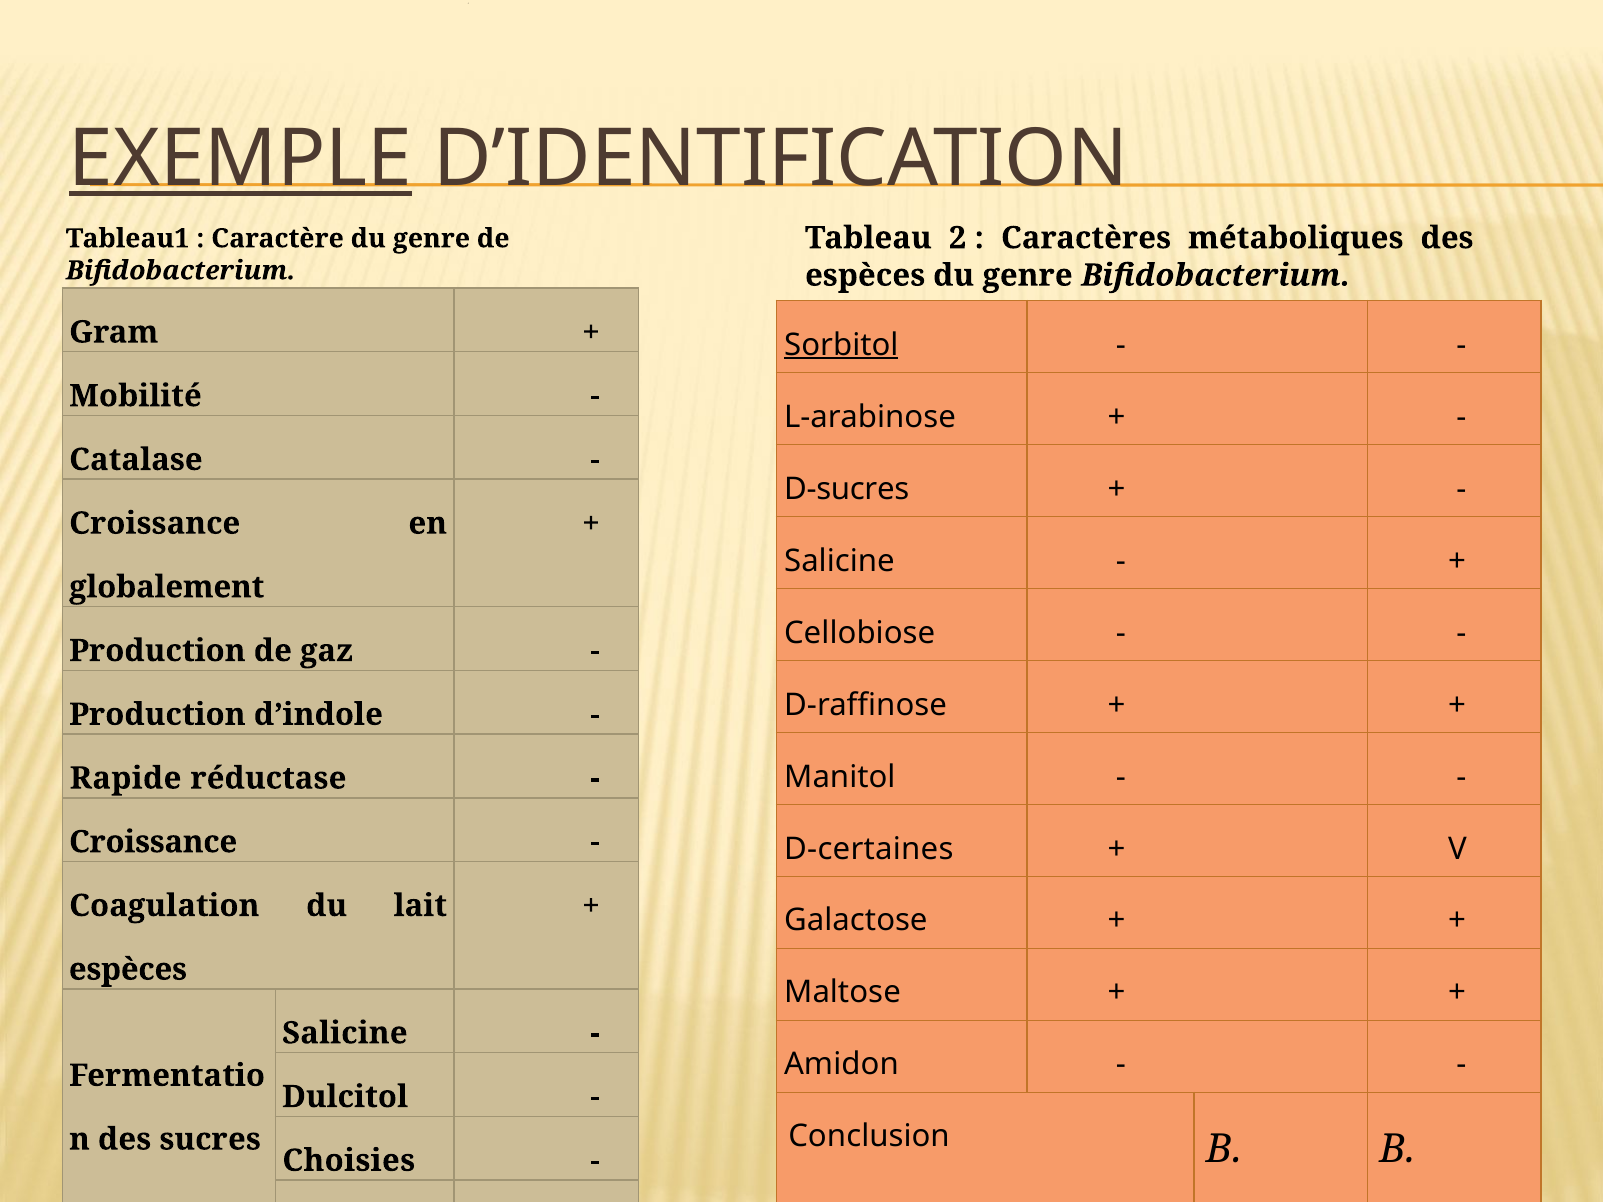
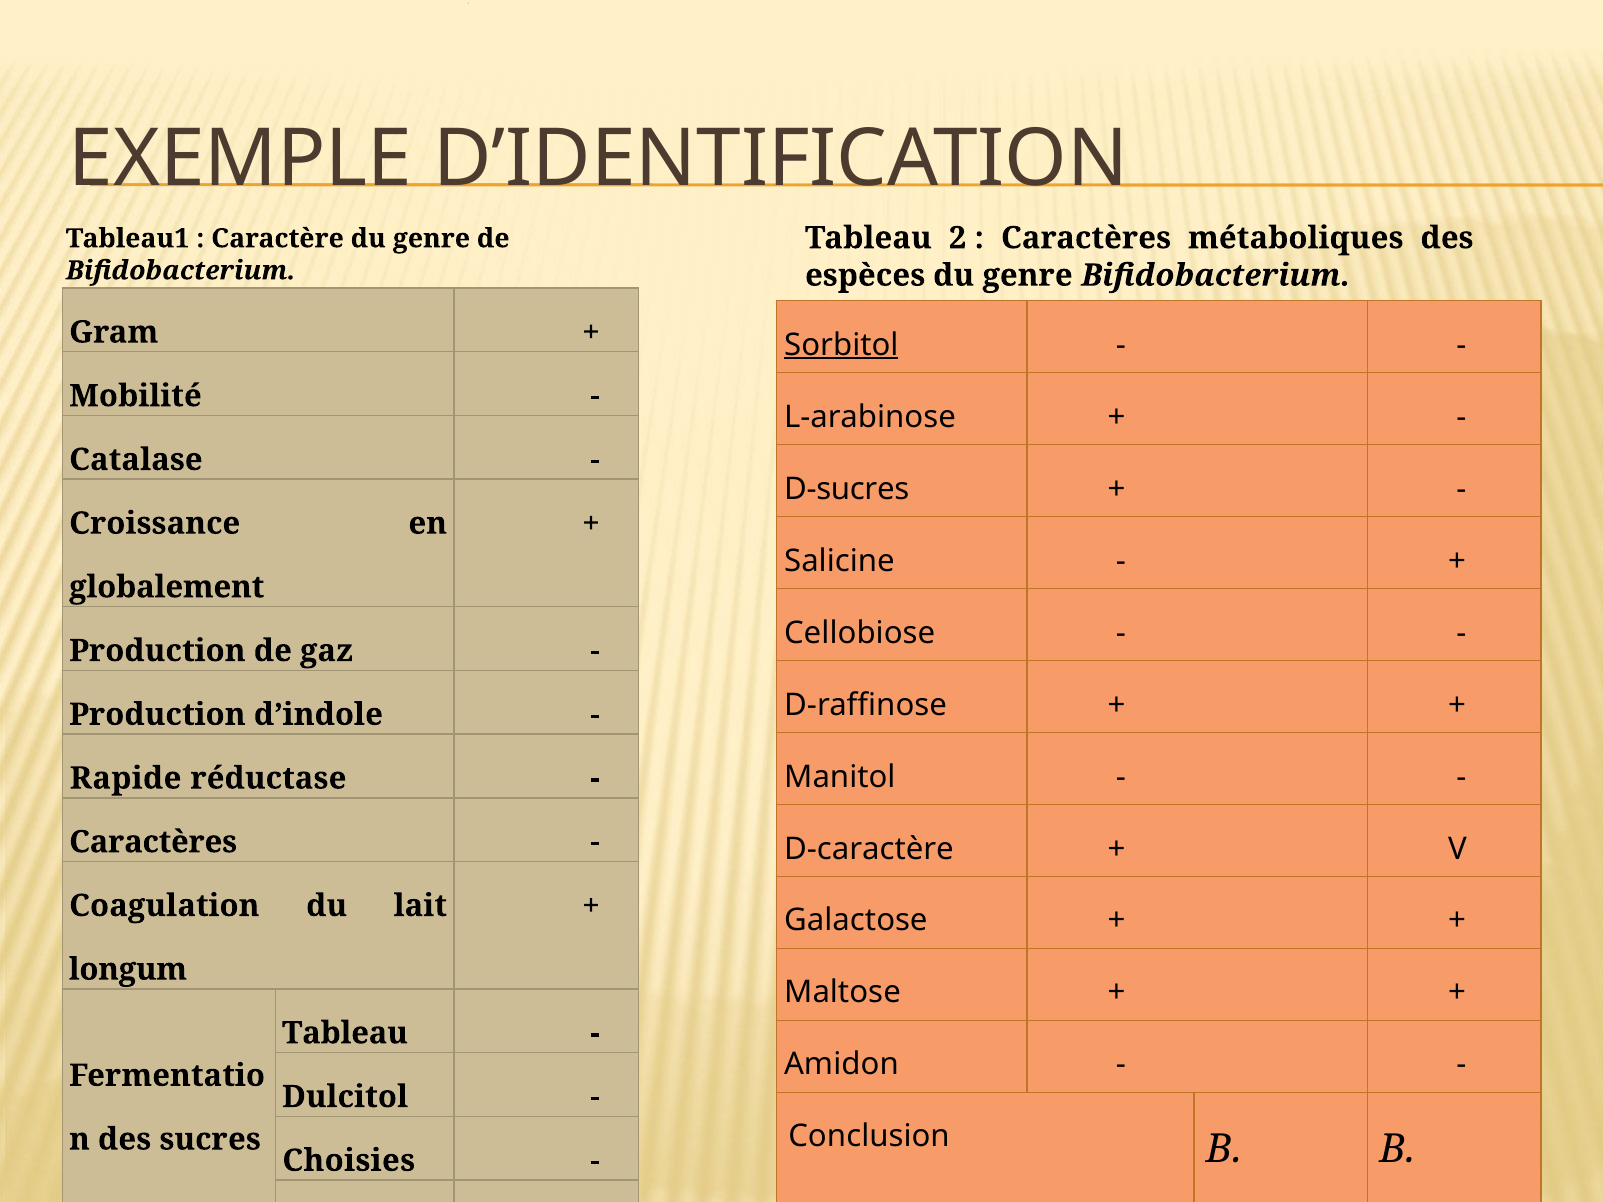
EXEMPLE underline: present -> none
Croissance at (153, 842): Croissance -> Caractères
D-certaines: D-certaines -> D-caractère
espèces at (128, 970): espèces -> longum
Salicine at (345, 1033): Salicine -> Tableau
